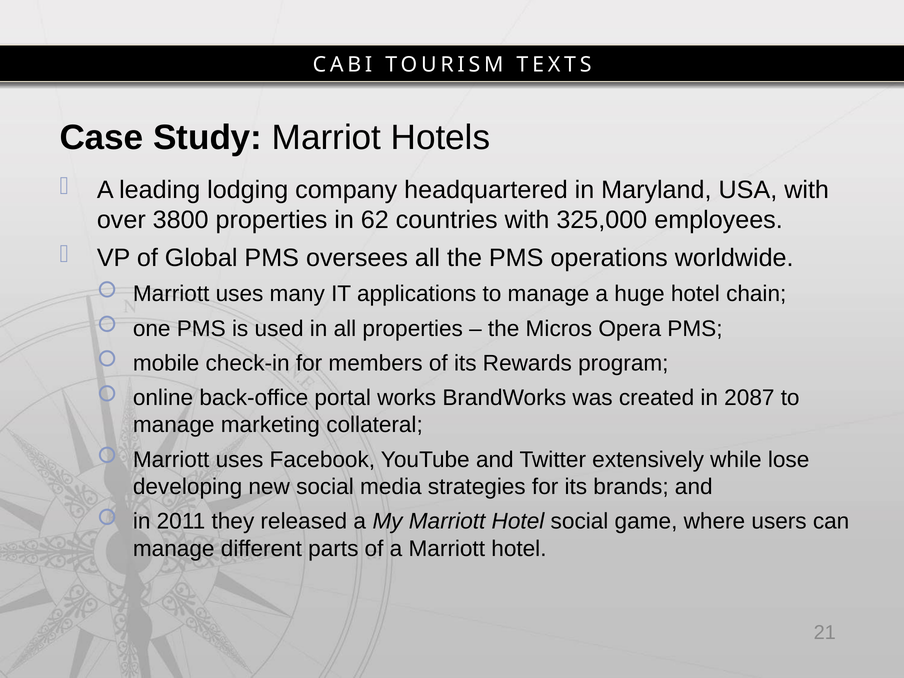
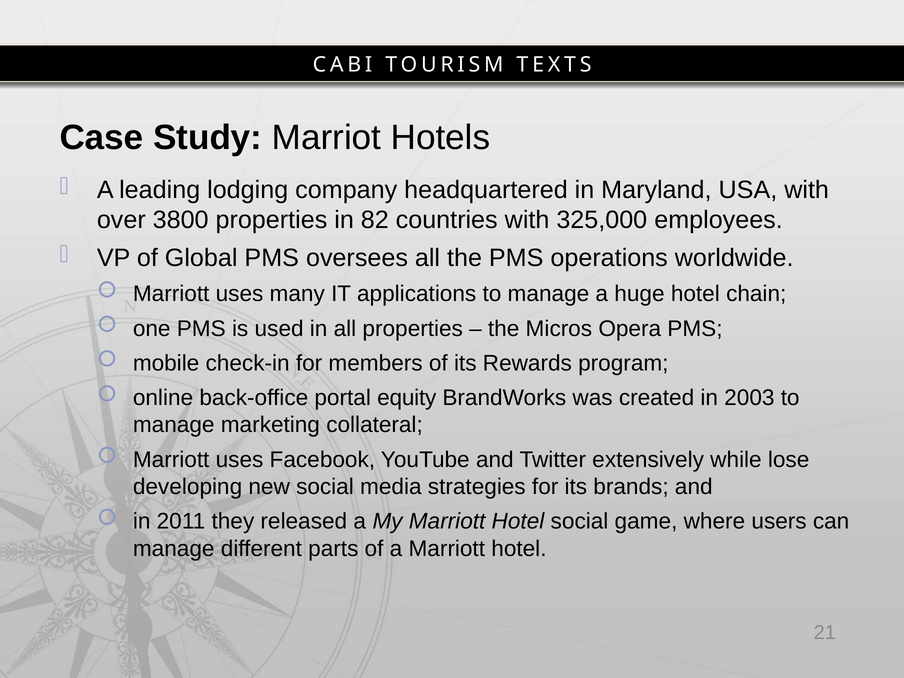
62: 62 -> 82
works: works -> equity
2087: 2087 -> 2003
